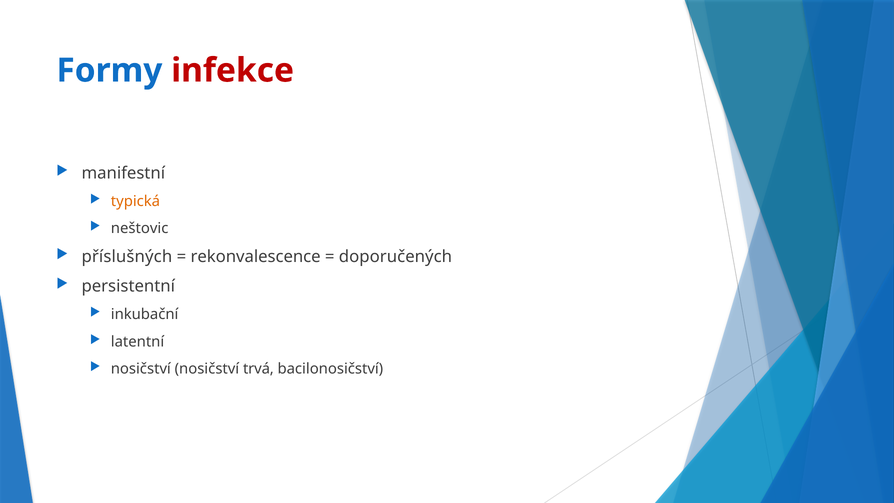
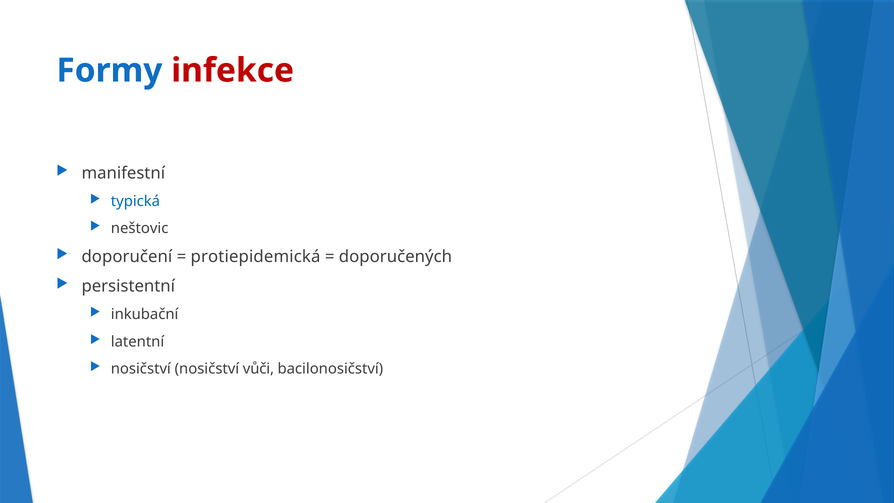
typická colour: orange -> blue
příslušných: příslušných -> doporučení
rekonvalescence: rekonvalescence -> protiepidemická
trvá: trvá -> vůči
